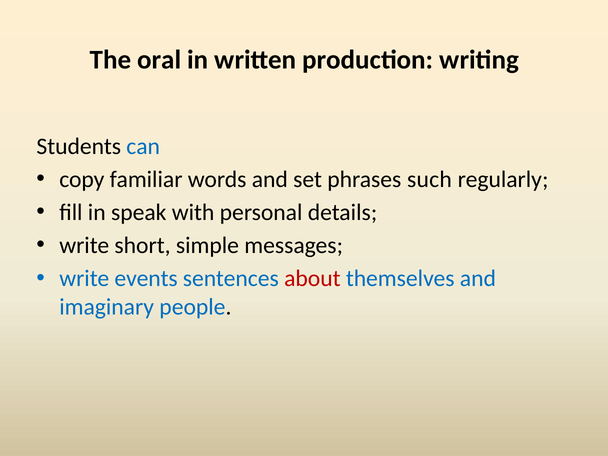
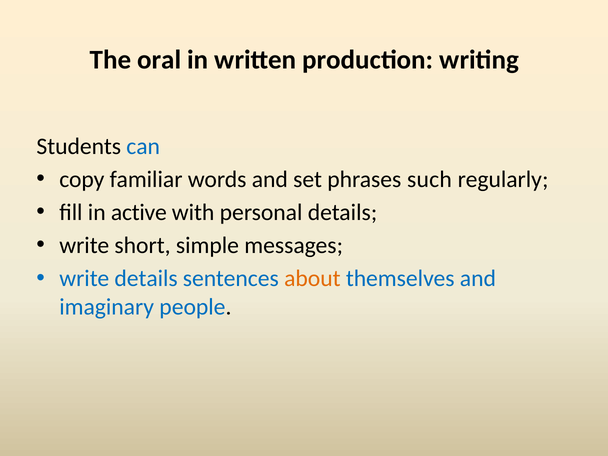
speak: speak -> active
write events: events -> details
about colour: red -> orange
